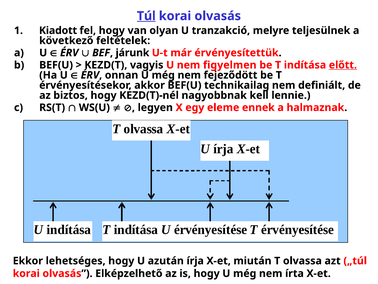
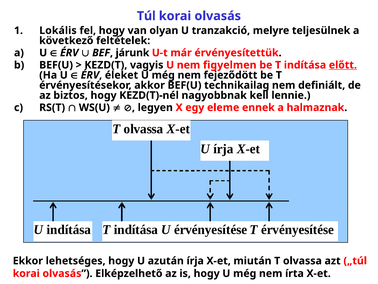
Túl underline: present -> none
Kiadott: Kiadott -> Lokális
onnan: onnan -> éleket
